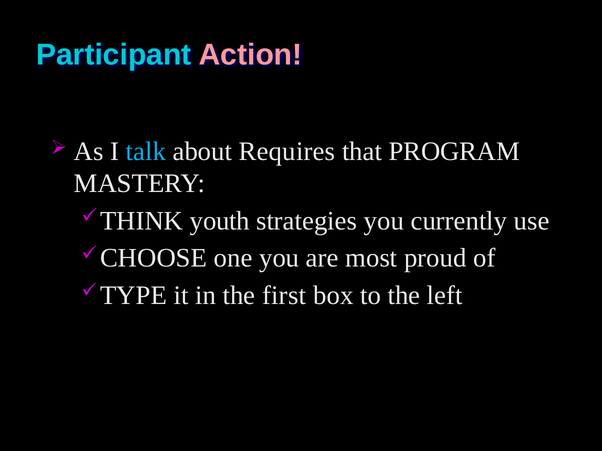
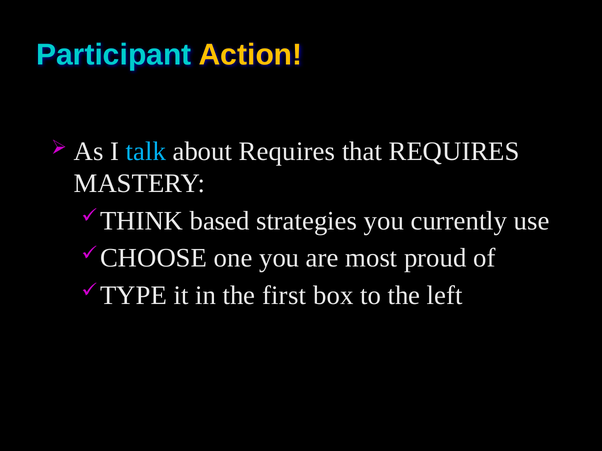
Action colour: pink -> yellow
that PROGRAM: PROGRAM -> REQUIRES
youth: youth -> based
